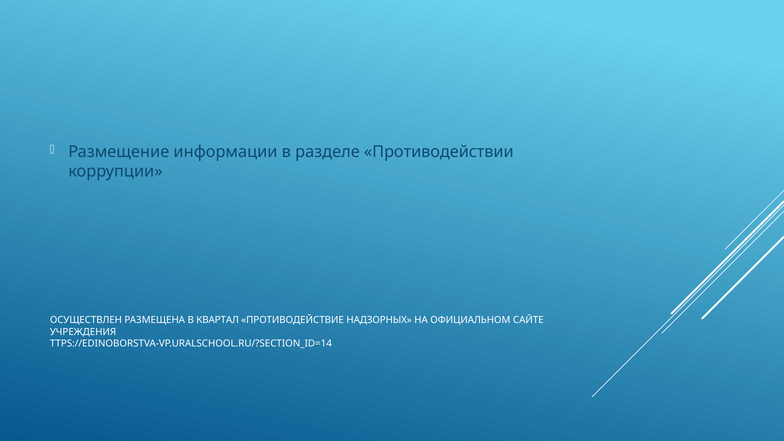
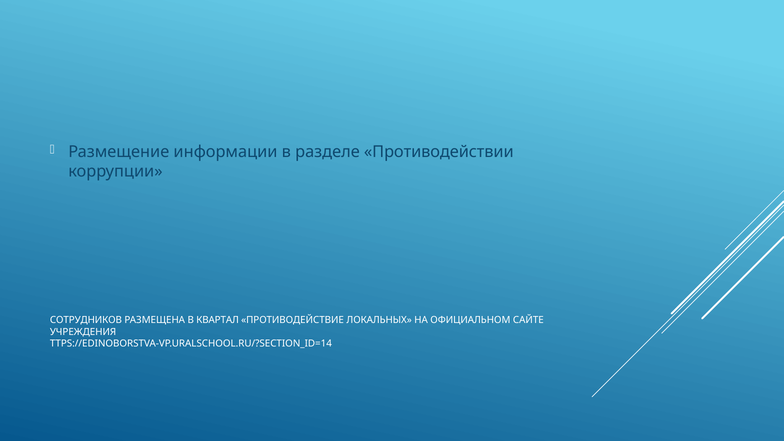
ОСУЩЕСТВЛЕН: ОСУЩЕСТВЛЕН -> СОТРУДНИКОВ
НАДЗОРНЫХ: НАДЗОРНЫХ -> ЛОКАЛЬНЫХ
